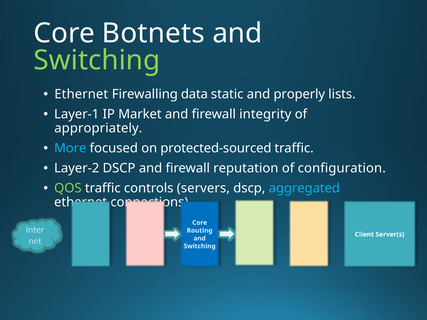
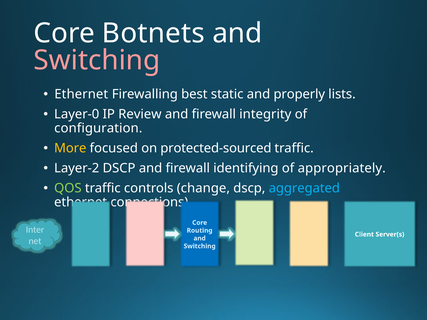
Switching at (97, 60) colour: light green -> pink
data: data -> best
Layer-1: Layer-1 -> Layer-0
Market: Market -> Review
appropriately: appropriately -> configuration
More colour: light blue -> yellow
reputation: reputation -> identifying
configuration: configuration -> appropriately
servers: servers -> change
